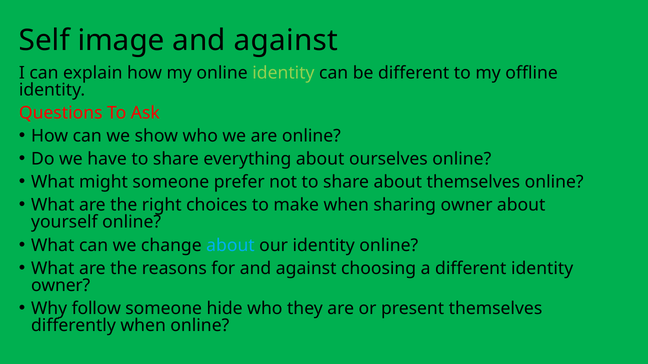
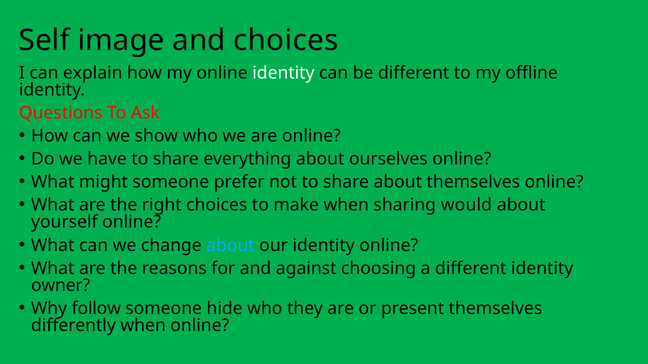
image and against: against -> choices
identity at (283, 73) colour: light green -> white
sharing owner: owner -> would
